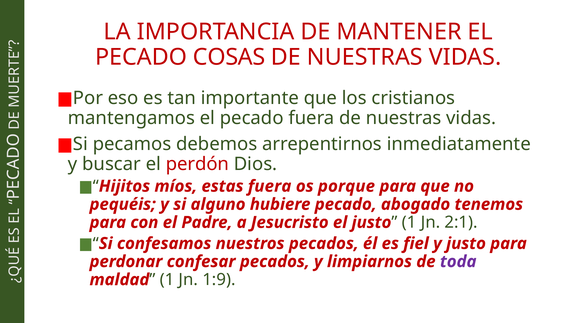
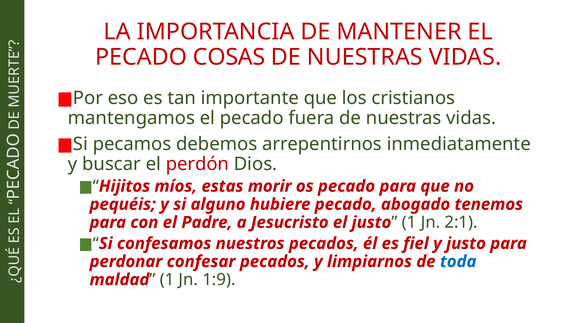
estas fuera: fuera -> morir
os porque: porque -> pecado
toda colour: purple -> blue
